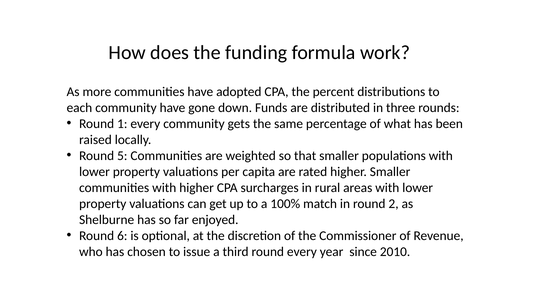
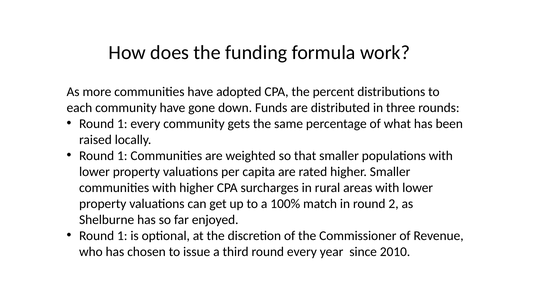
5 at (122, 156): 5 -> 1
6 at (122, 235): 6 -> 1
